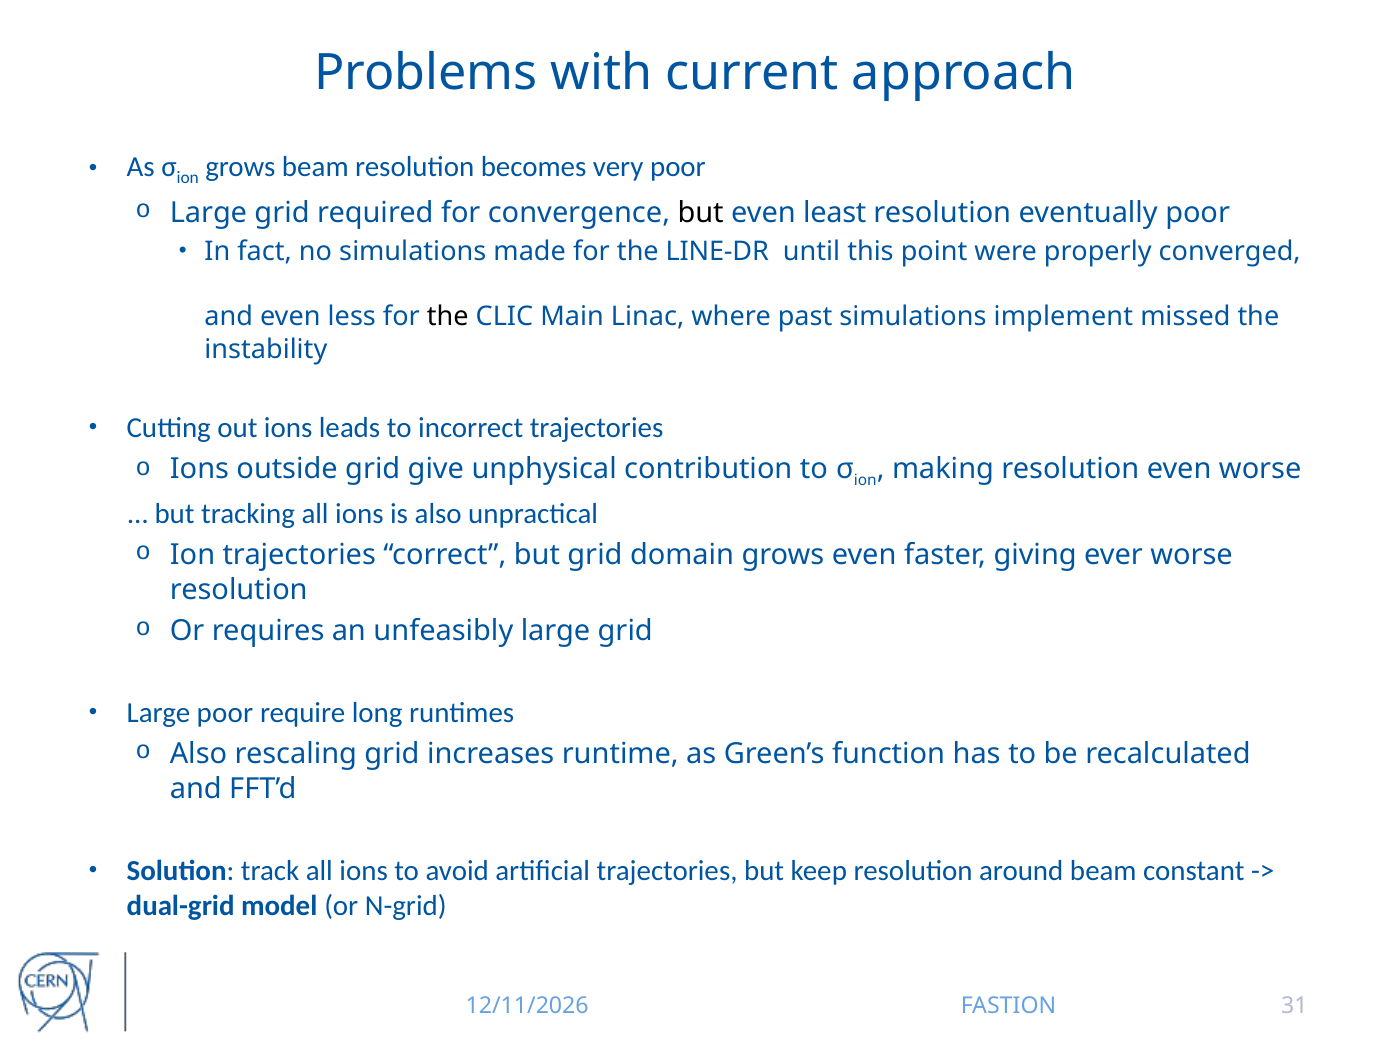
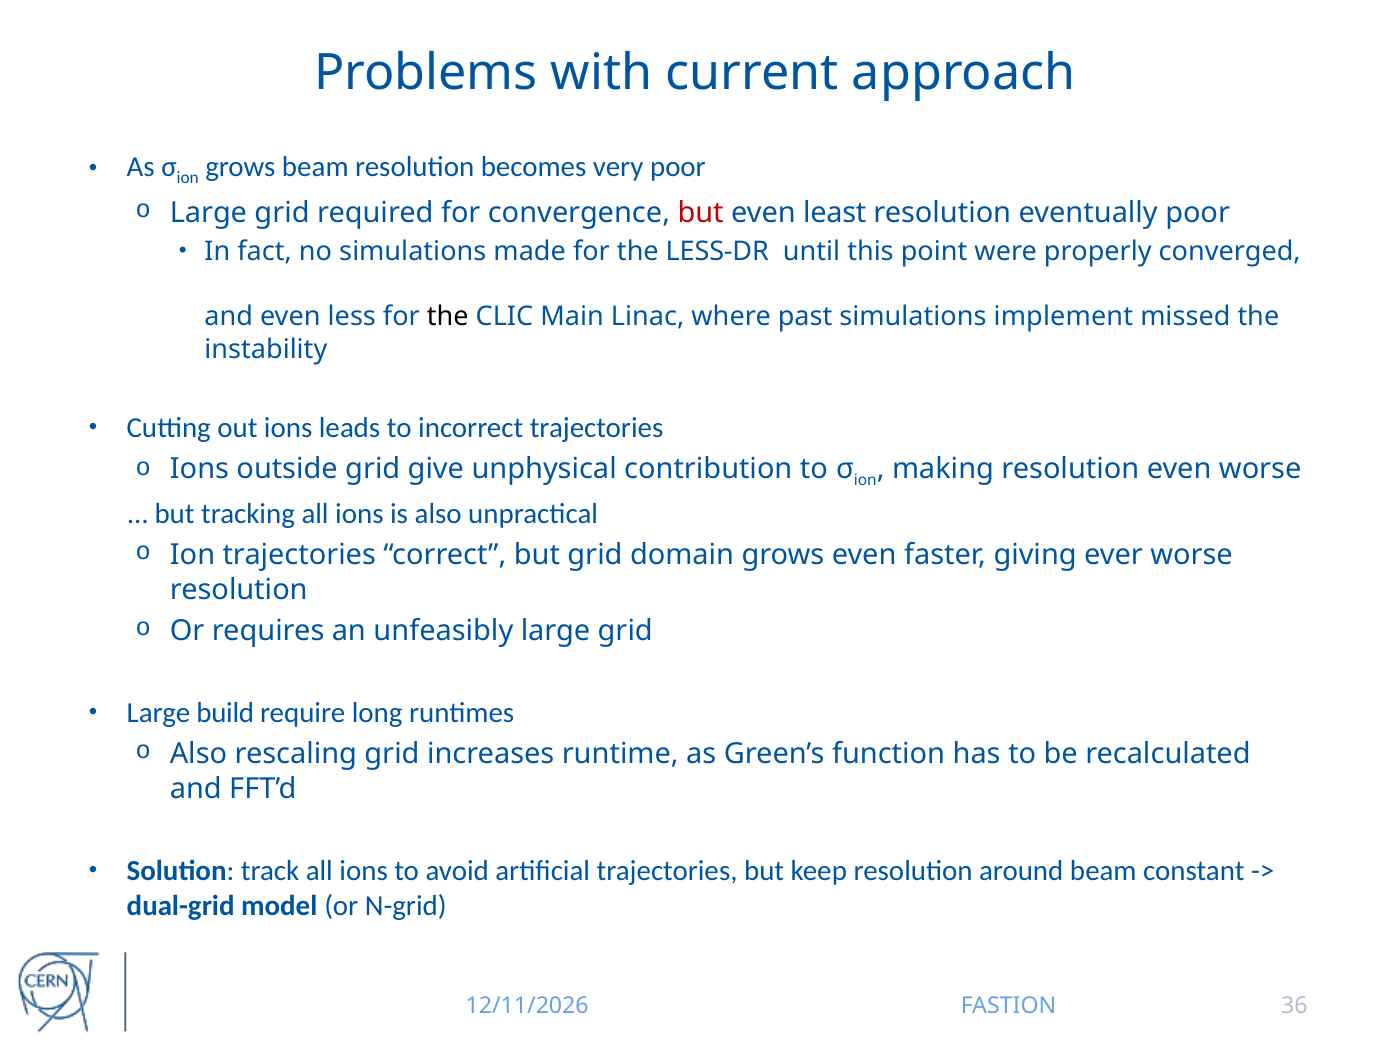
but at (701, 213) colour: black -> red
LINE-DR: LINE-DR -> LESS-DR
Large poor: poor -> build
31: 31 -> 36
